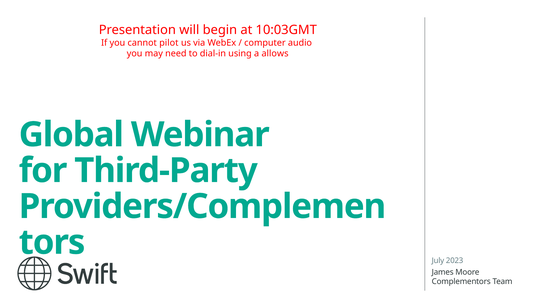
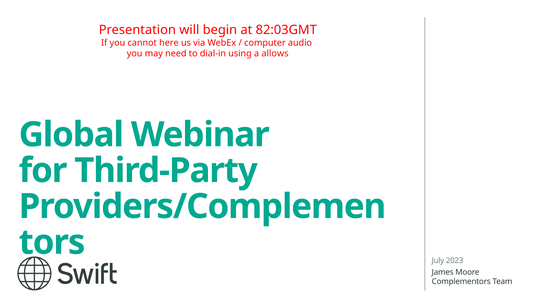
10:03GMT: 10:03GMT -> 82:03GMT
pilot: pilot -> here
